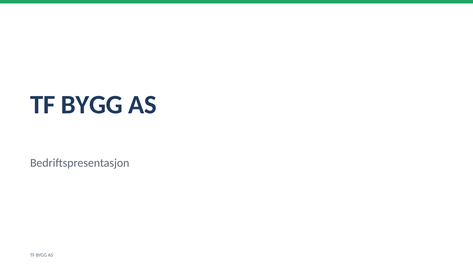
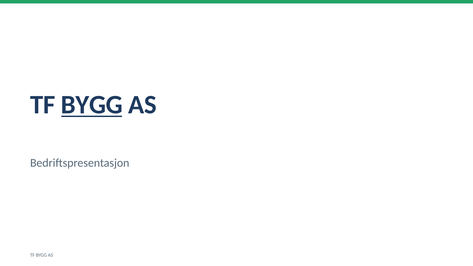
BYGG at (92, 105) underline: none -> present
